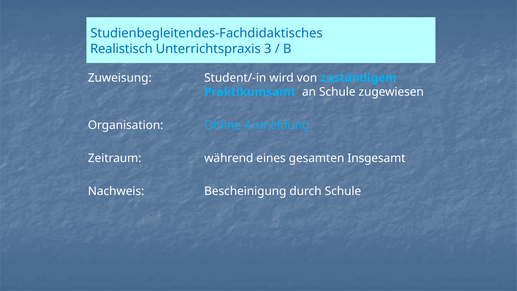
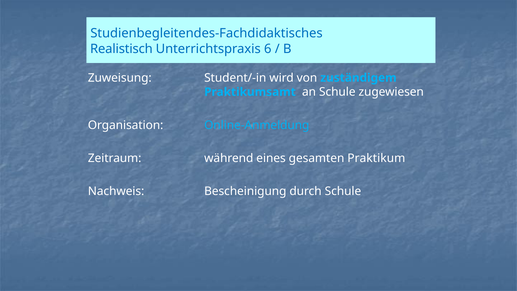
3: 3 -> 6
Insgesamt: Insgesamt -> Praktikum
